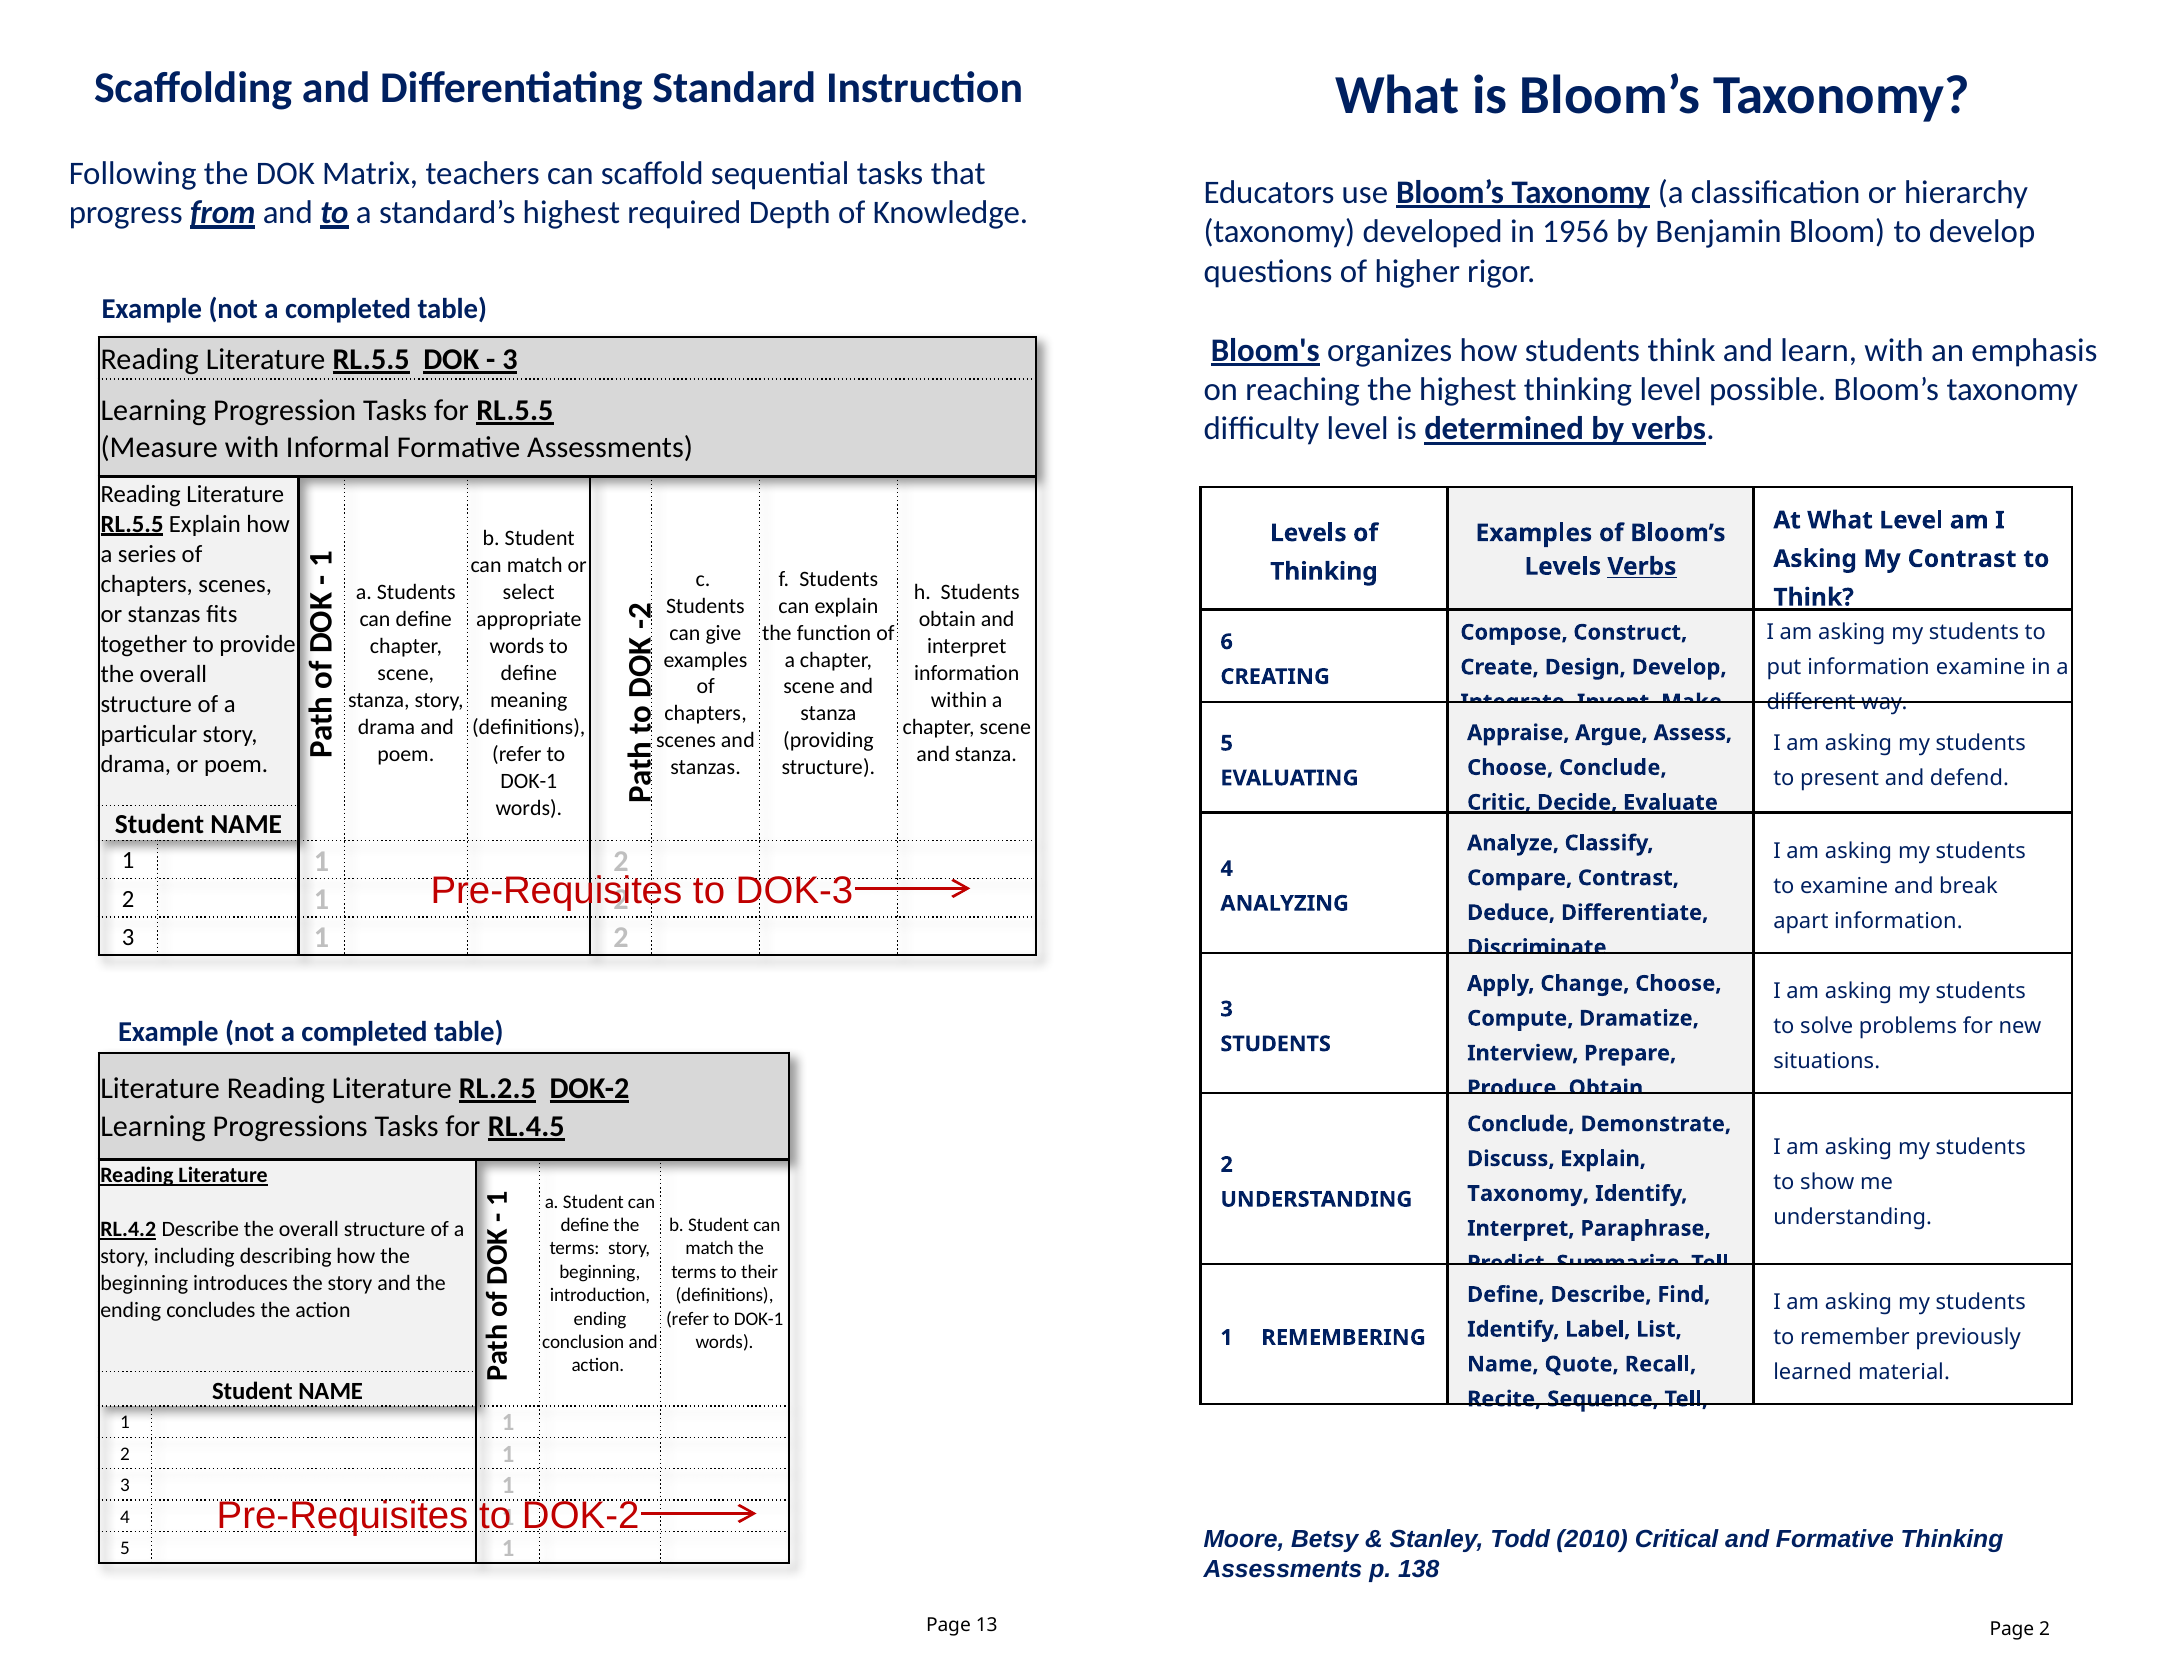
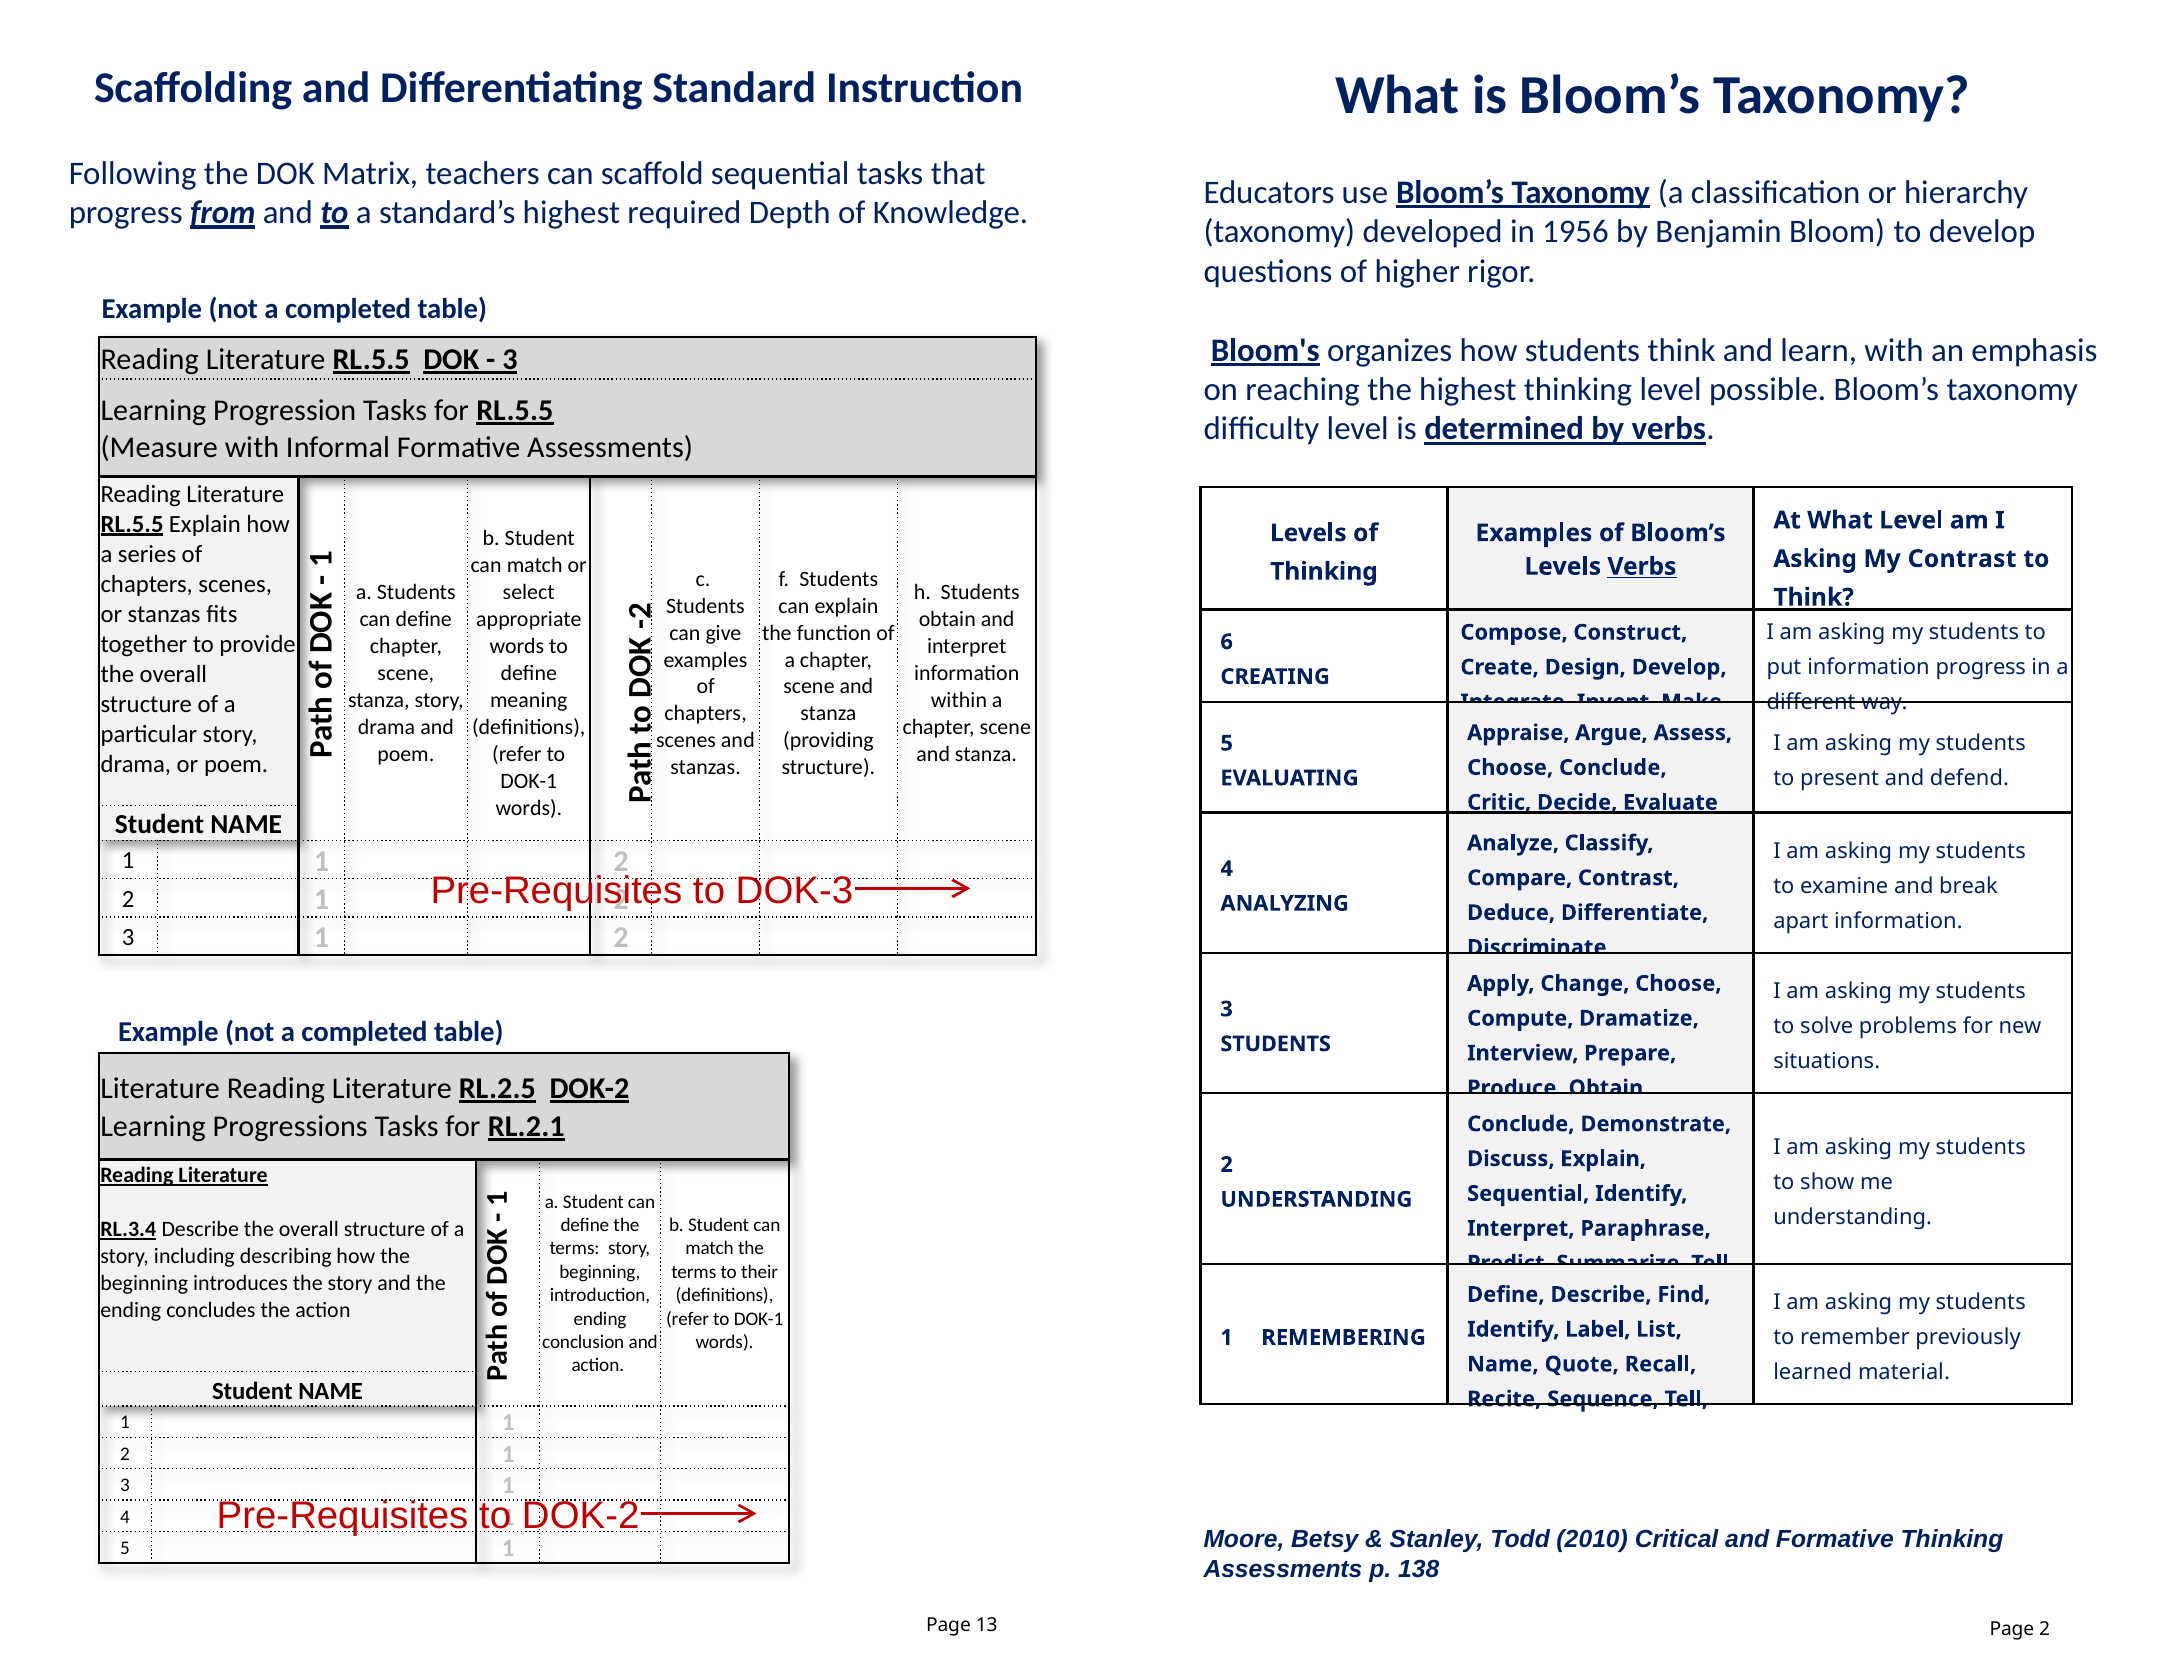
information examine: examine -> progress
RL.4.5: RL.4.5 -> RL.2.1
Taxonomy at (1528, 1193): Taxonomy -> Sequential
RL.4.2: RL.4.2 -> RL.3.4
